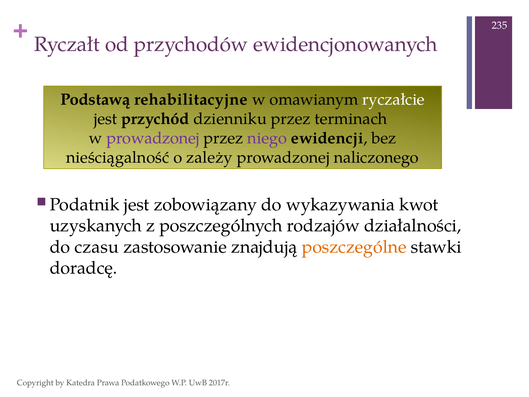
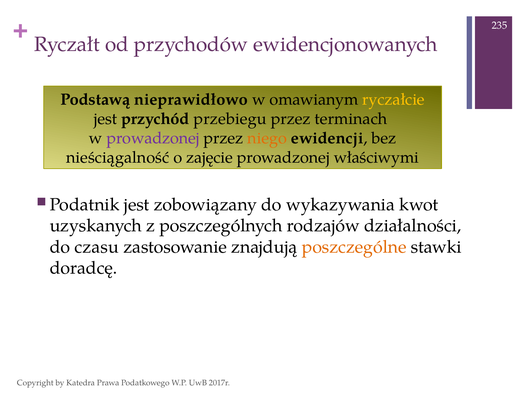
rehabilitacyjne: rehabilitacyjne -> nieprawidłowo
ryczałcie colour: white -> yellow
dzienniku: dzienniku -> przebiegu
niego colour: purple -> orange
zależy: zależy -> zajęcie
naliczonego: naliczonego -> właściwymi
